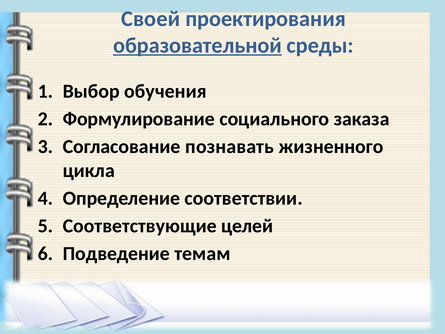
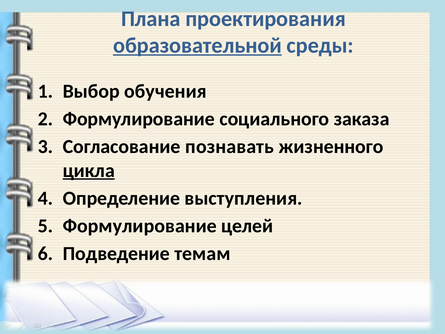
Своей: Своей -> Плана
цикла underline: none -> present
соответствии: соответствии -> выступления
Соответствующие at (140, 226): Соответствующие -> Формулирование
